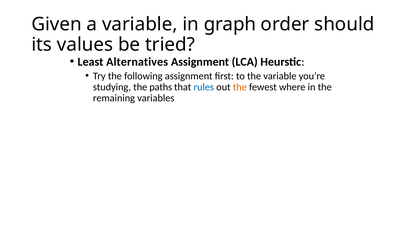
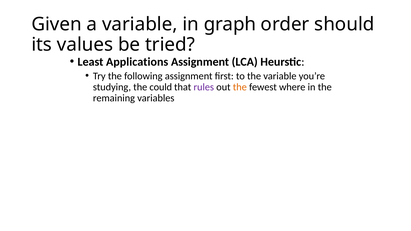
Alternatives: Alternatives -> Applications
paths: paths -> could
rules colour: blue -> purple
